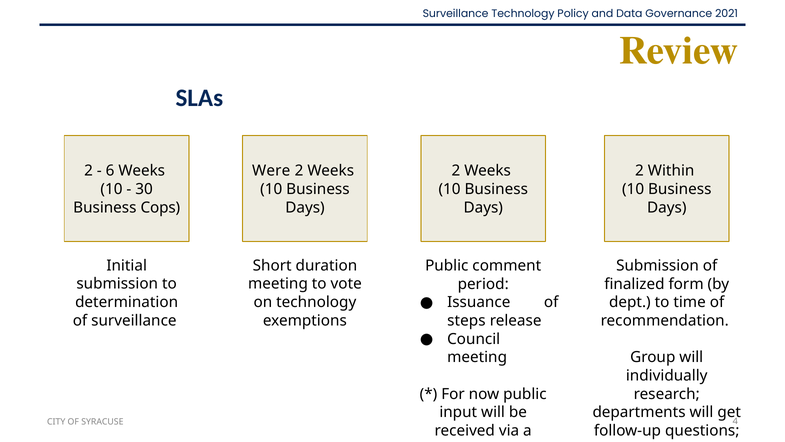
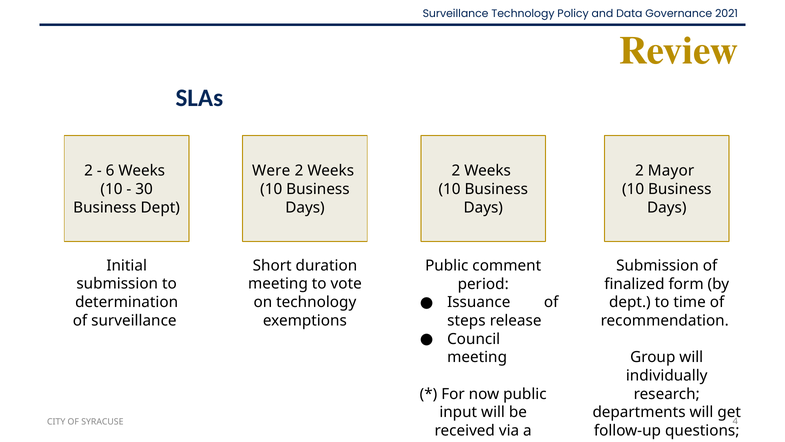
Within: Within -> Mayor
Business Cops: Cops -> Dept
